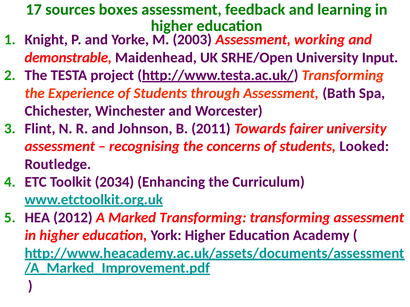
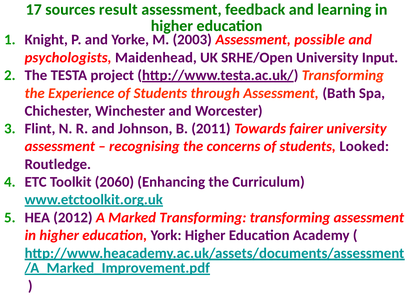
boxes: boxes -> result
working: working -> possible
demonstrable: demonstrable -> psychologists
2034: 2034 -> 2060
